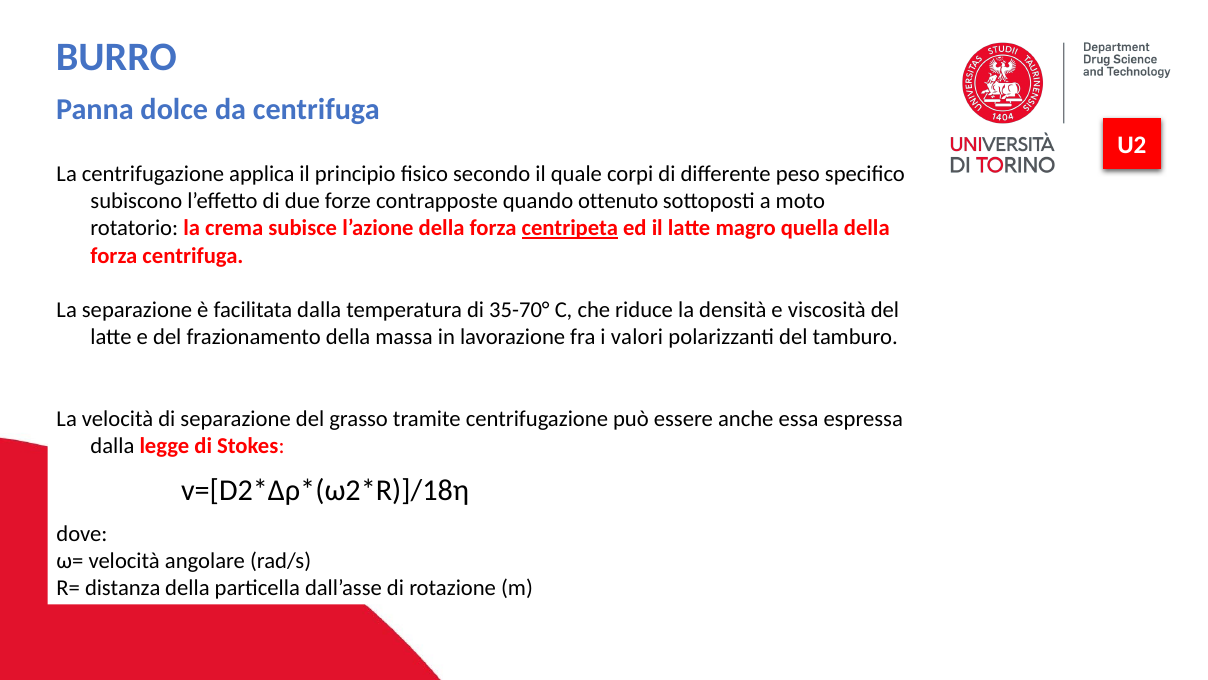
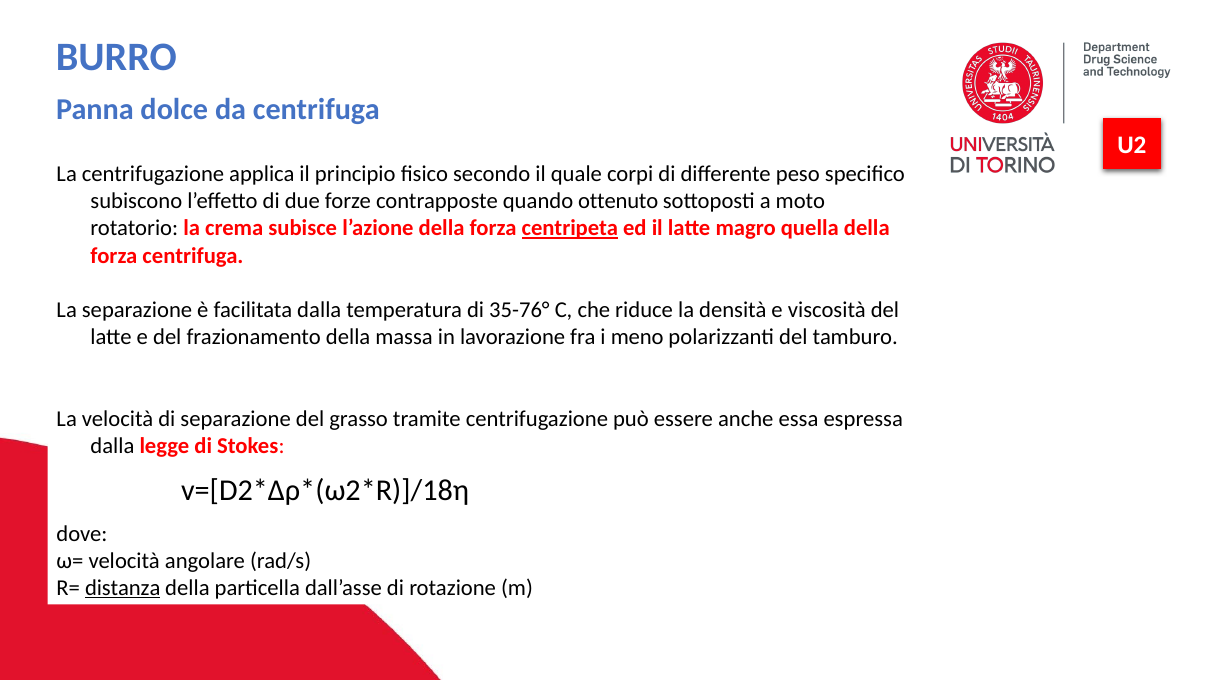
35-70°: 35-70° -> 35-76°
valori: valori -> meno
distanza underline: none -> present
